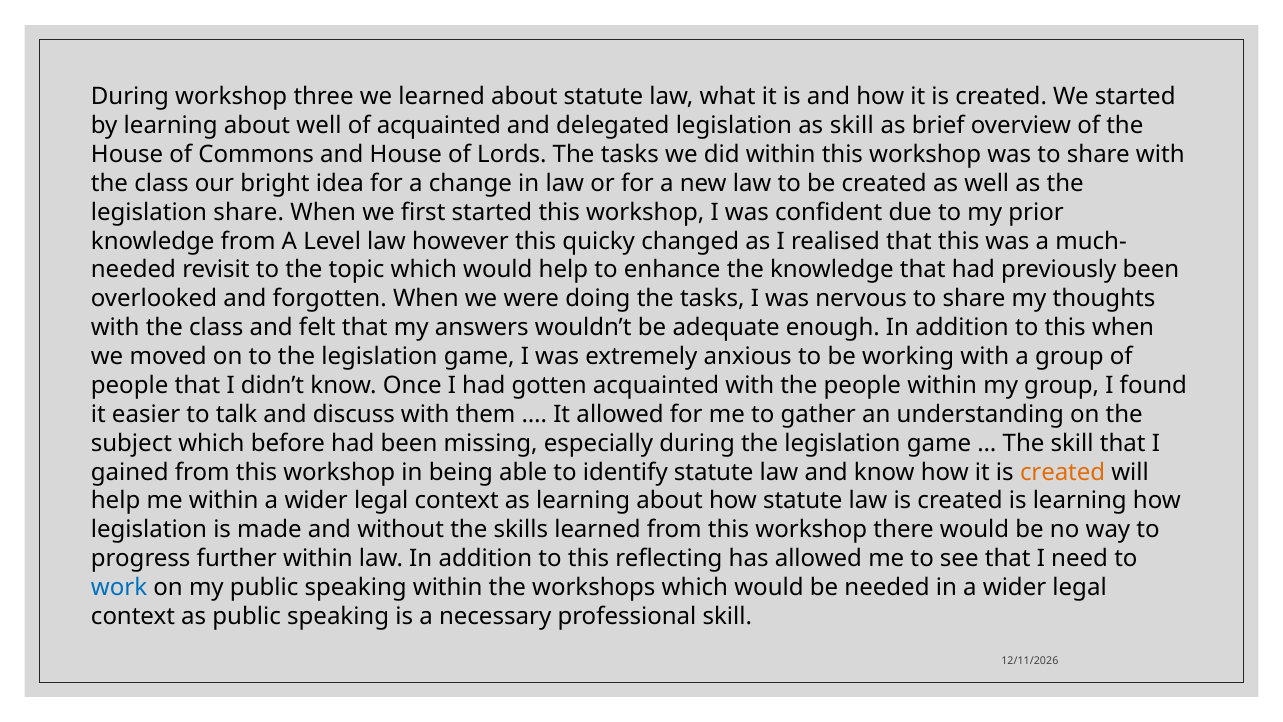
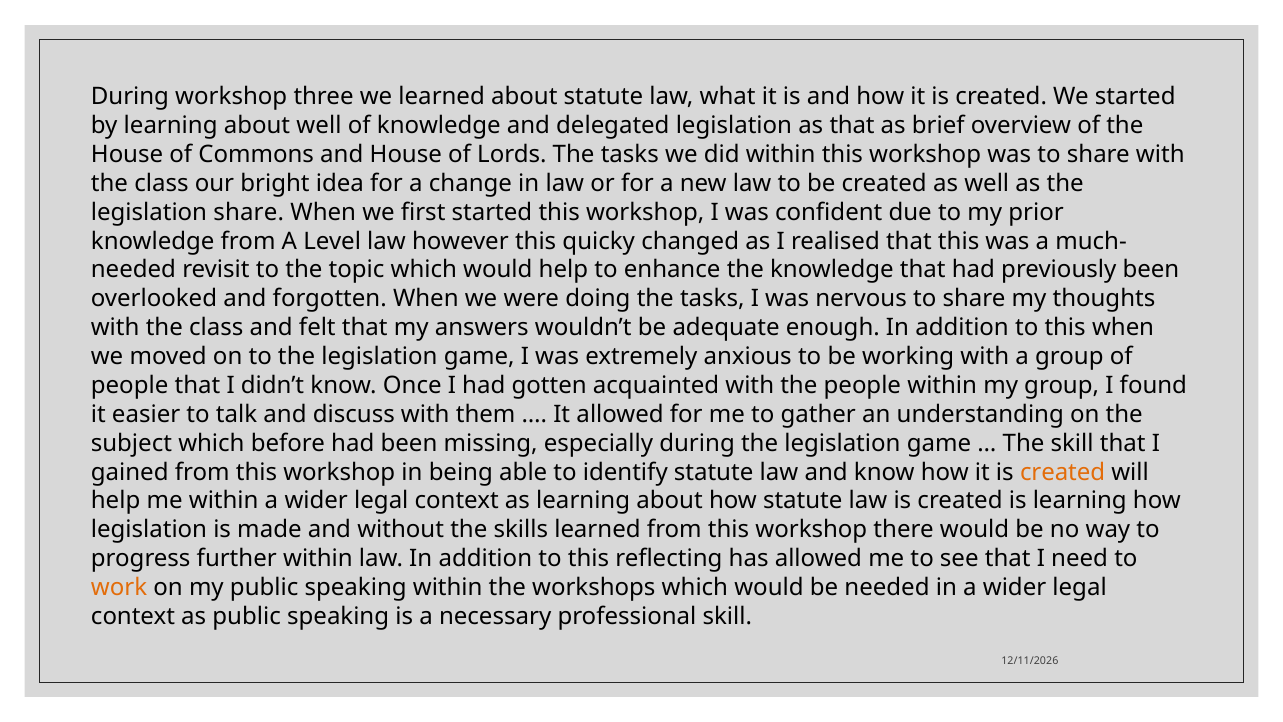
of acquainted: acquainted -> knowledge
as skill: skill -> that
work colour: blue -> orange
